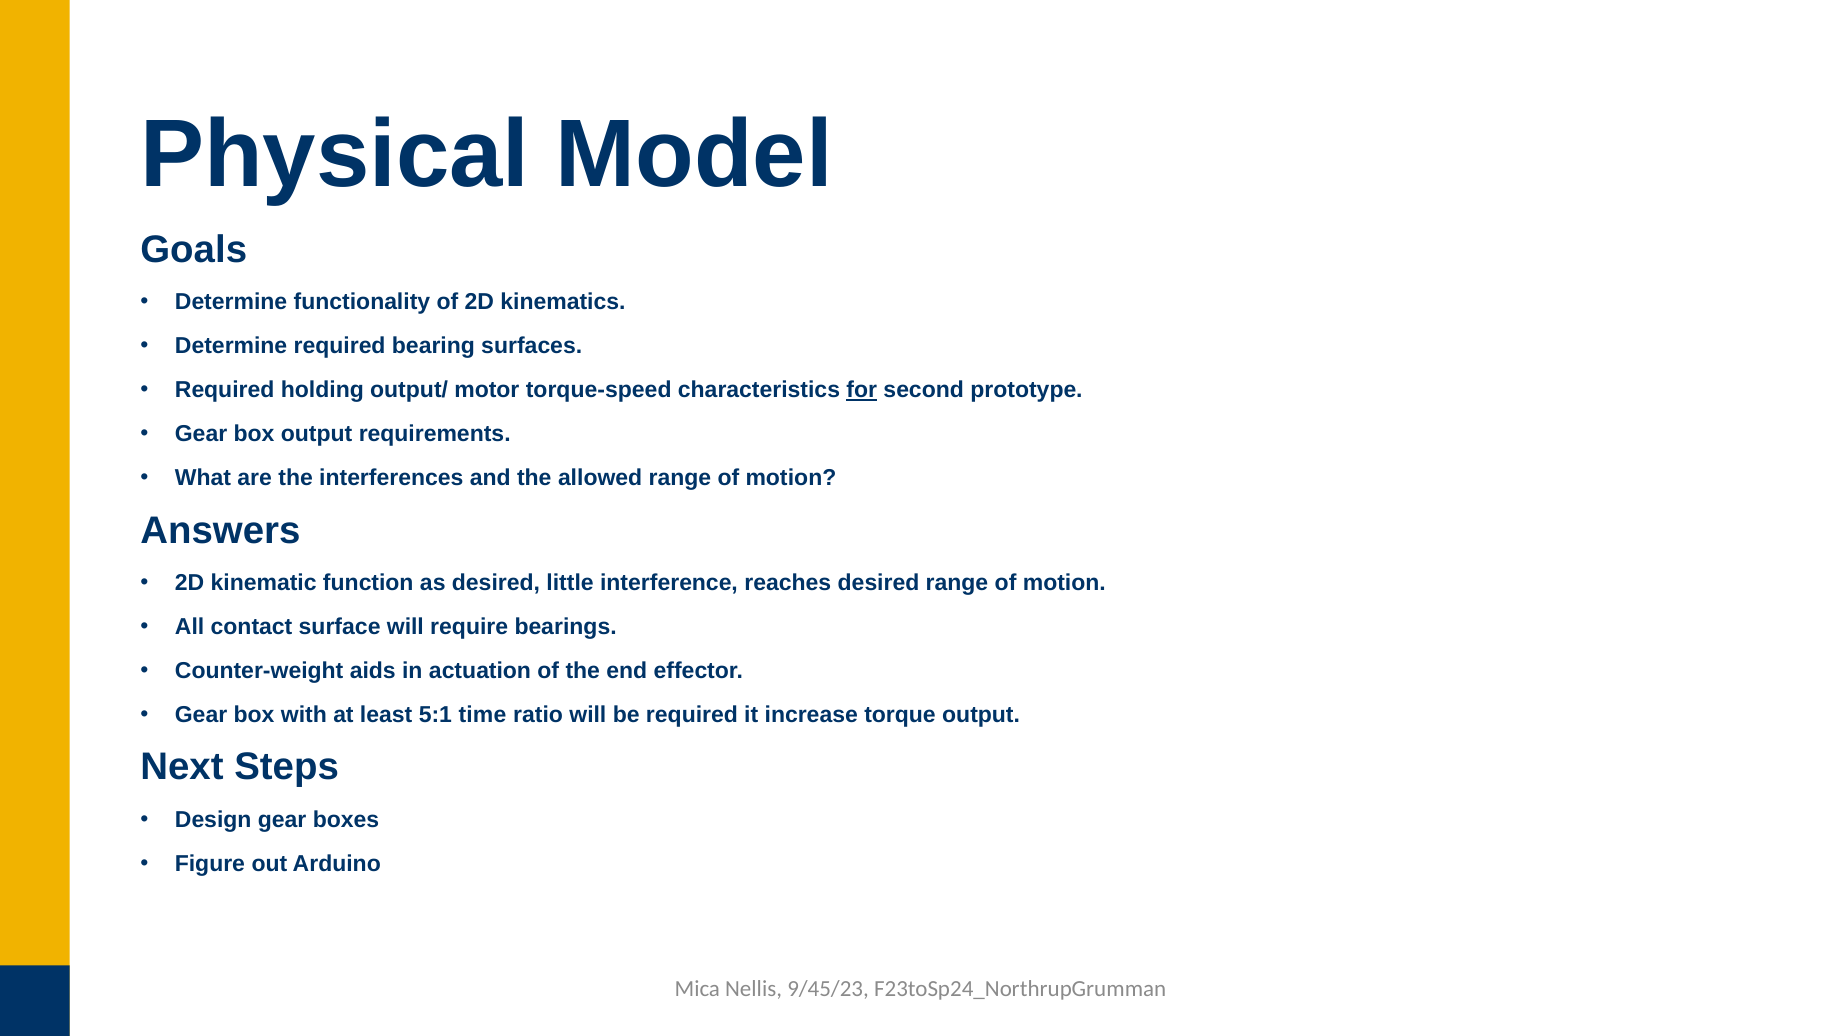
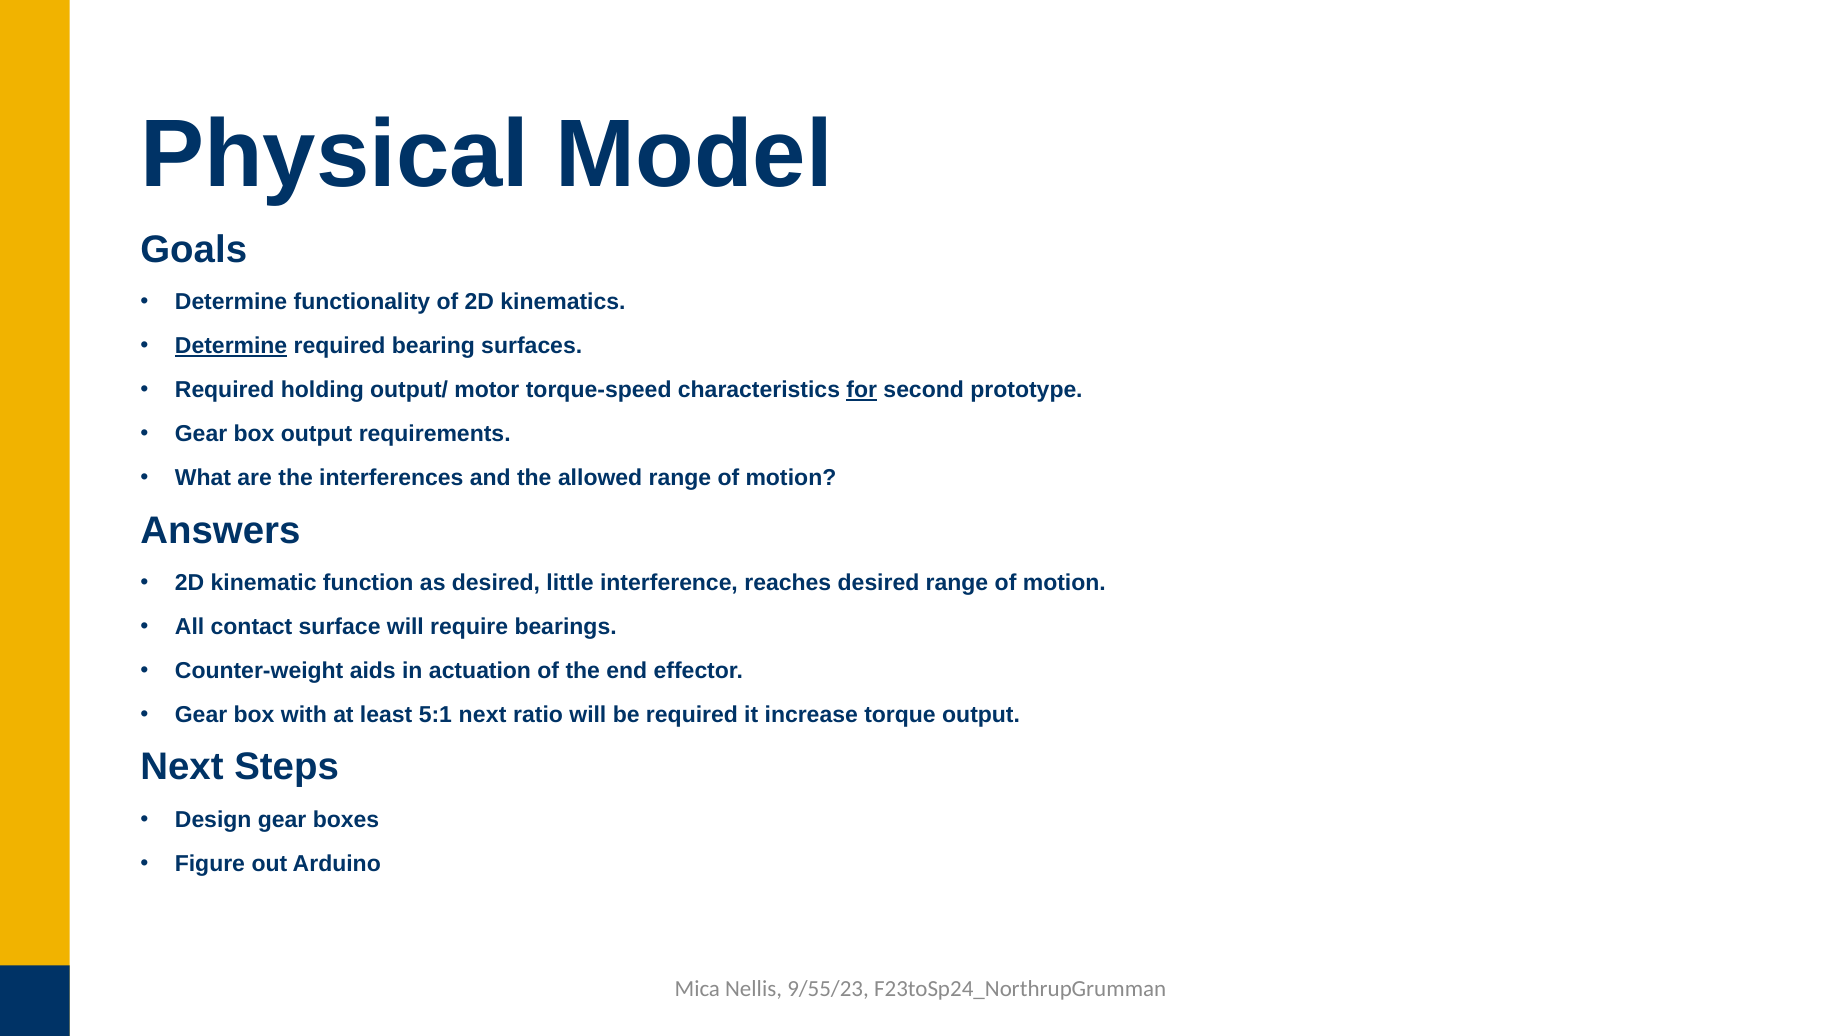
Determine at (231, 346) underline: none -> present
5:1 time: time -> next
9/45/23: 9/45/23 -> 9/55/23
